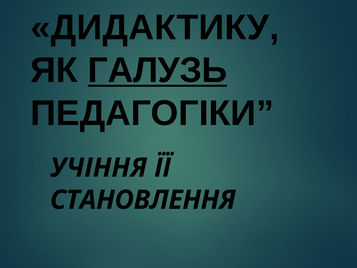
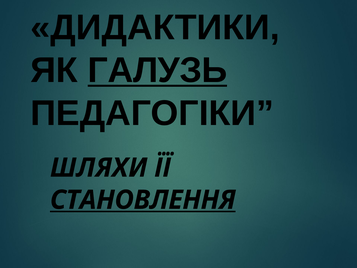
ДИДАКТИКУ: ДИДАКТИКУ -> ДИДАКТИКИ
УЧІННЯ: УЧІННЯ -> ШЛЯХИ
СТАНОВЛЕННЯ underline: none -> present
